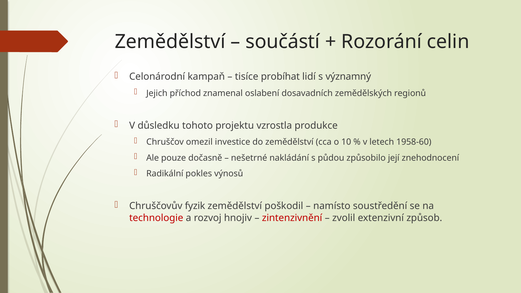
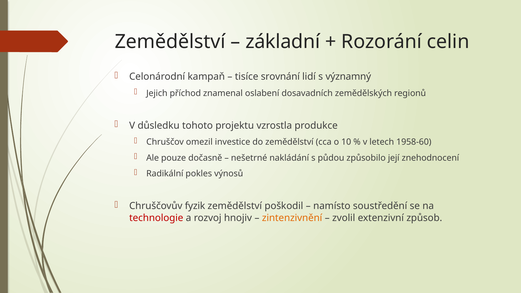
součástí: součástí -> základní
probíhat: probíhat -> srovnání
zintenzivnění colour: red -> orange
